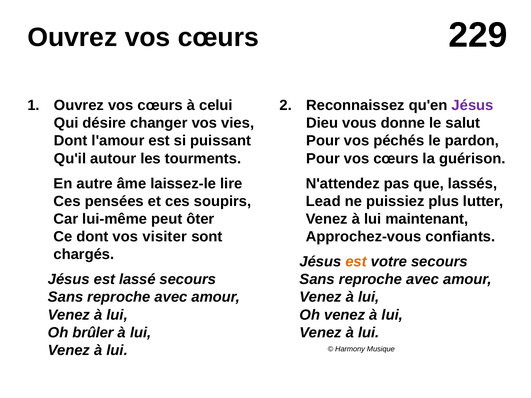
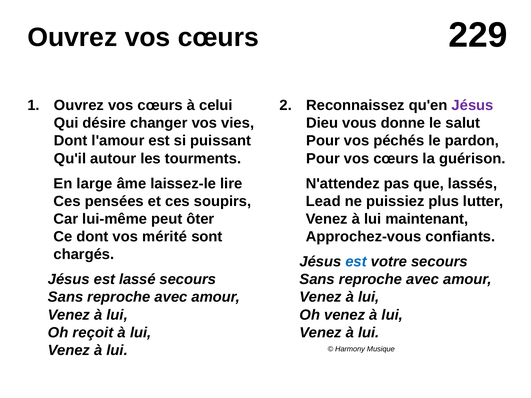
autre: autre -> large
visiter: visiter -> mérité
est at (356, 262) colour: orange -> blue
brûler: brûler -> reçoit
